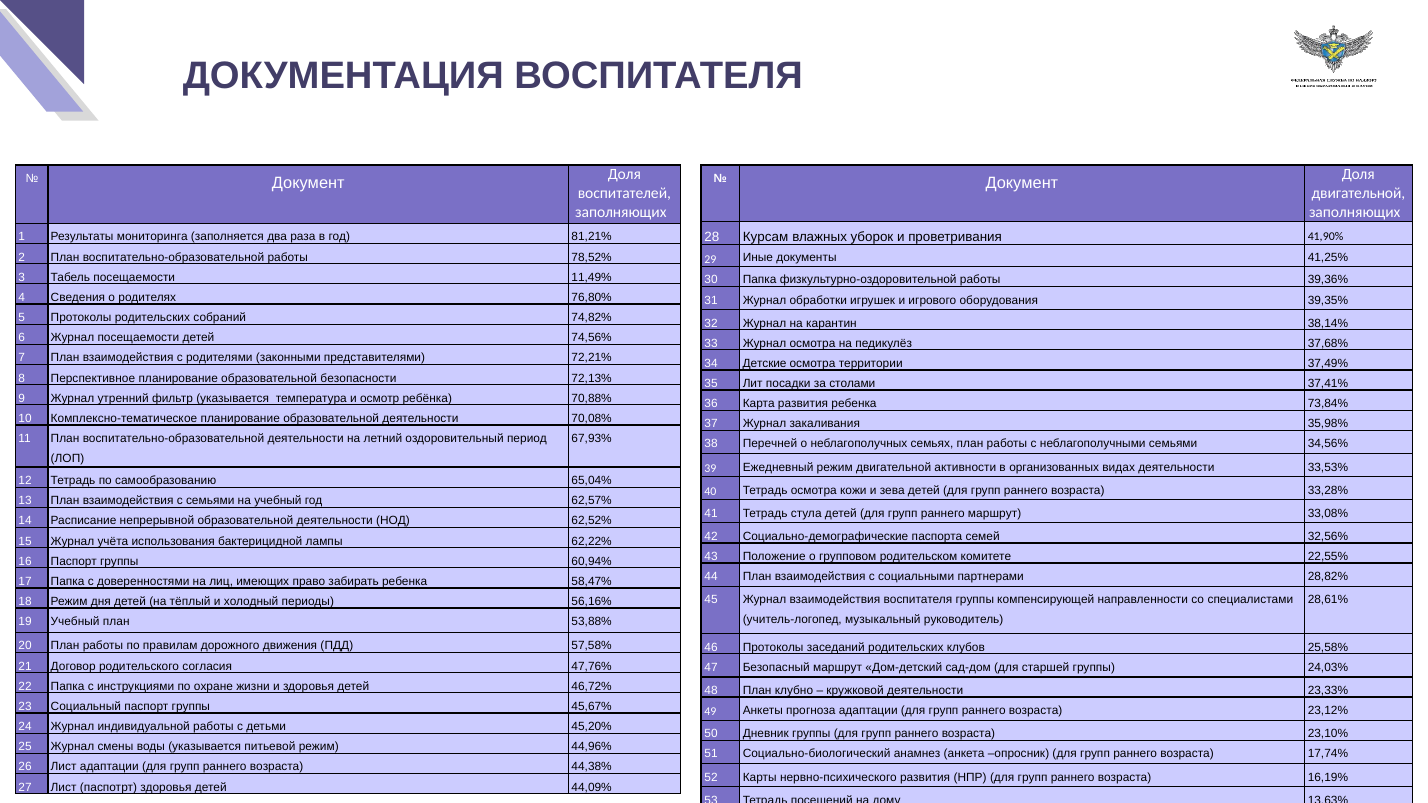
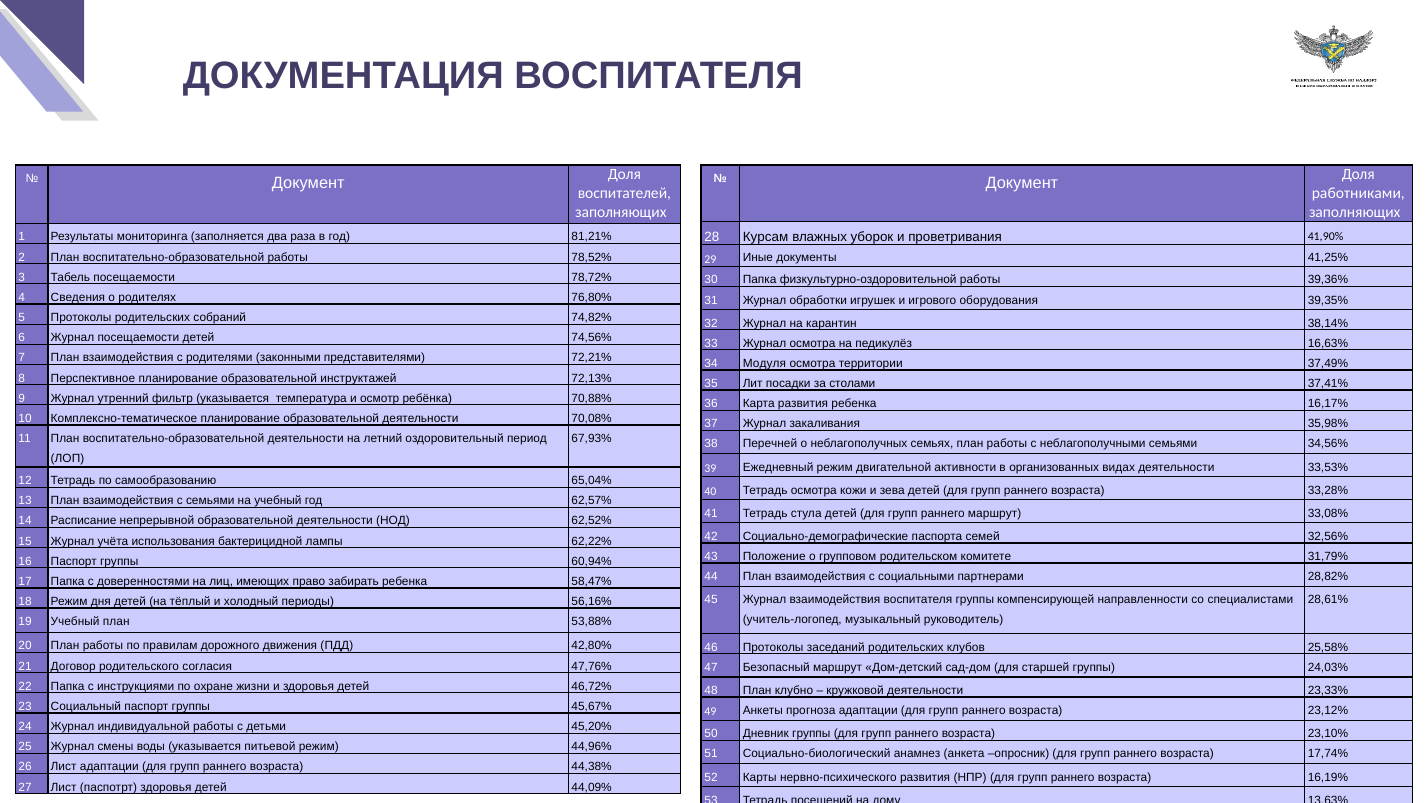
двигательной at (1358, 194): двигательной -> работниками
11,49%: 11,49% -> 78,72%
37,68%: 37,68% -> 16,63%
Детские: Детские -> Модуля
безопасности: безопасности -> инструктажей
73,84%: 73,84% -> 16,17%
22,55%: 22,55% -> 31,79%
57,58%: 57,58% -> 42,80%
